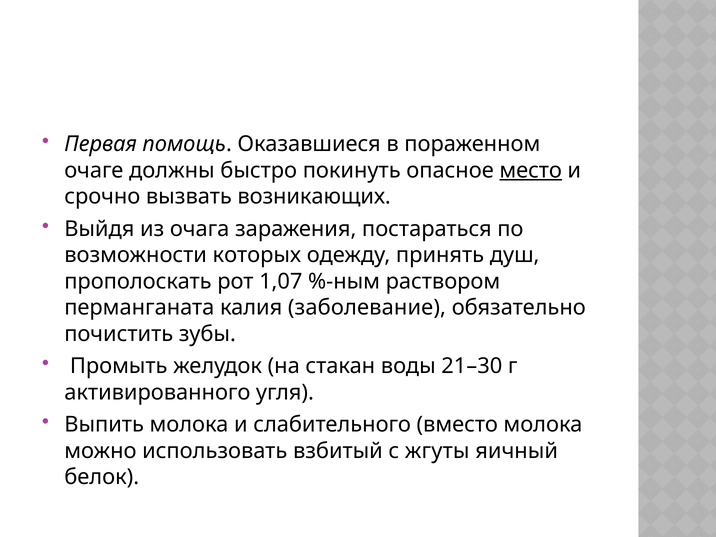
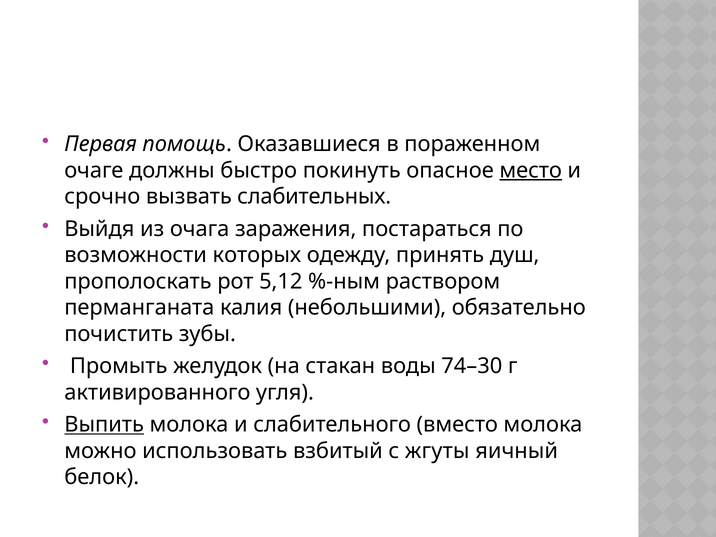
возникающих: возникающих -> слабительных
1,07: 1,07 -> 5,12
заболевание: заболевание -> небольшими
21–30: 21–30 -> 74–30
Выпить underline: none -> present
